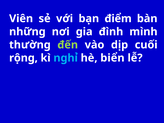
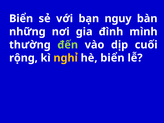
Viên at (21, 19): Viên -> Biển
điểm: điểm -> nguy
nghỉ colour: light blue -> yellow
